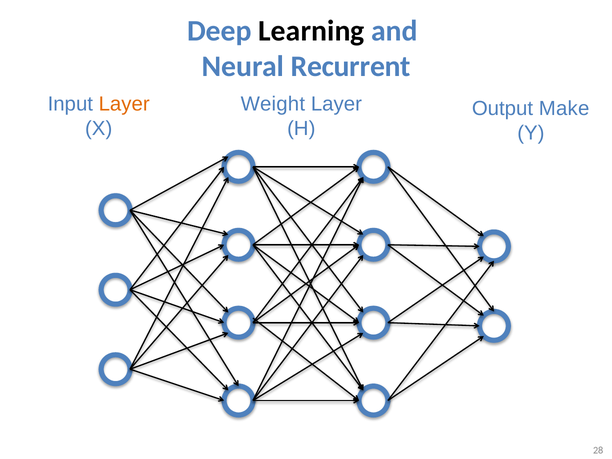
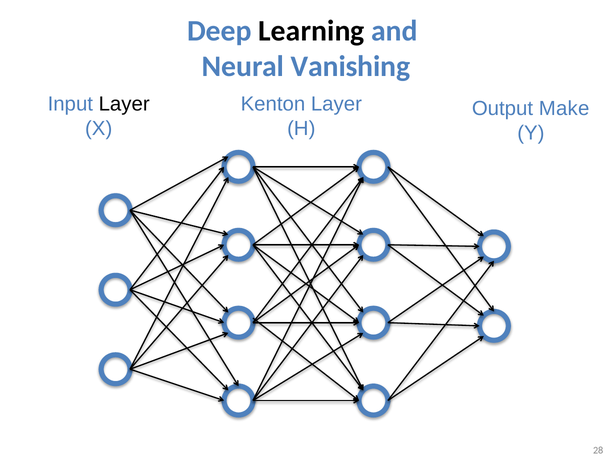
Recurrent: Recurrent -> Vanishing
Layer at (124, 104) colour: orange -> black
Weight: Weight -> Kenton
